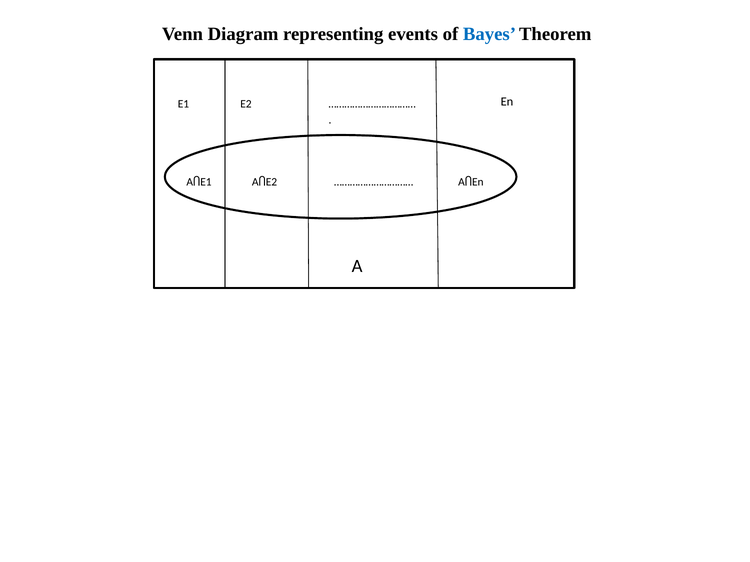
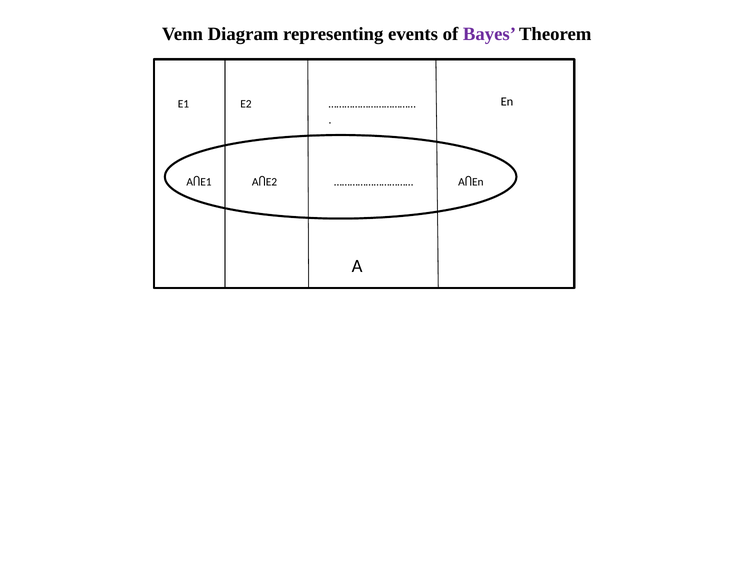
Bayes colour: blue -> purple
